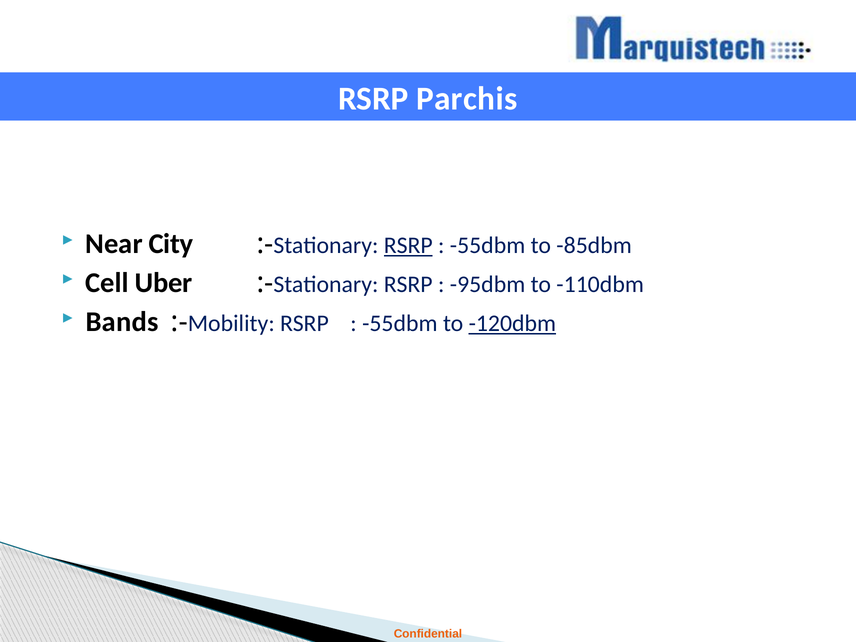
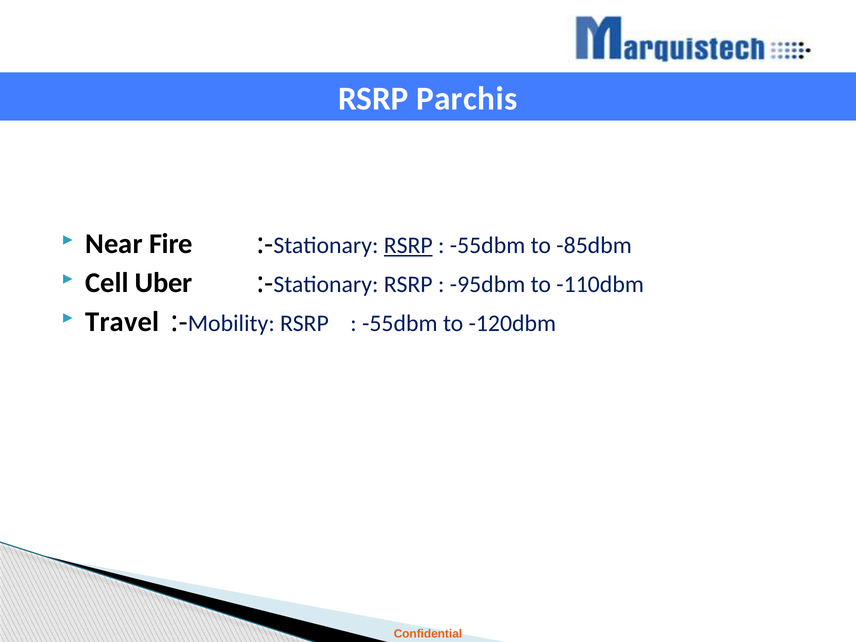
City: City -> Fire
Bands: Bands -> Travel
-120dbm underline: present -> none
